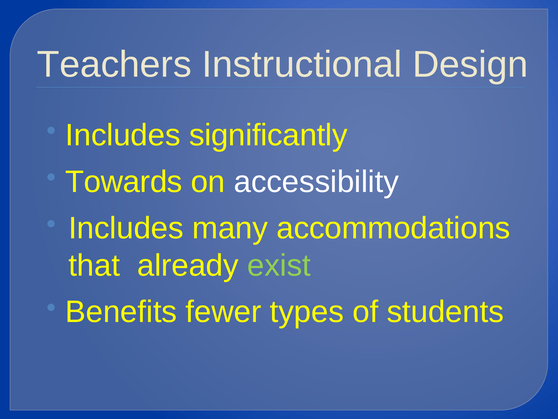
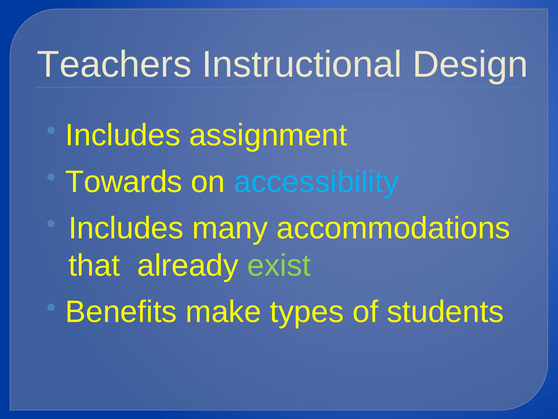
significantly: significantly -> assignment
accessibility colour: white -> light blue
fewer: fewer -> make
